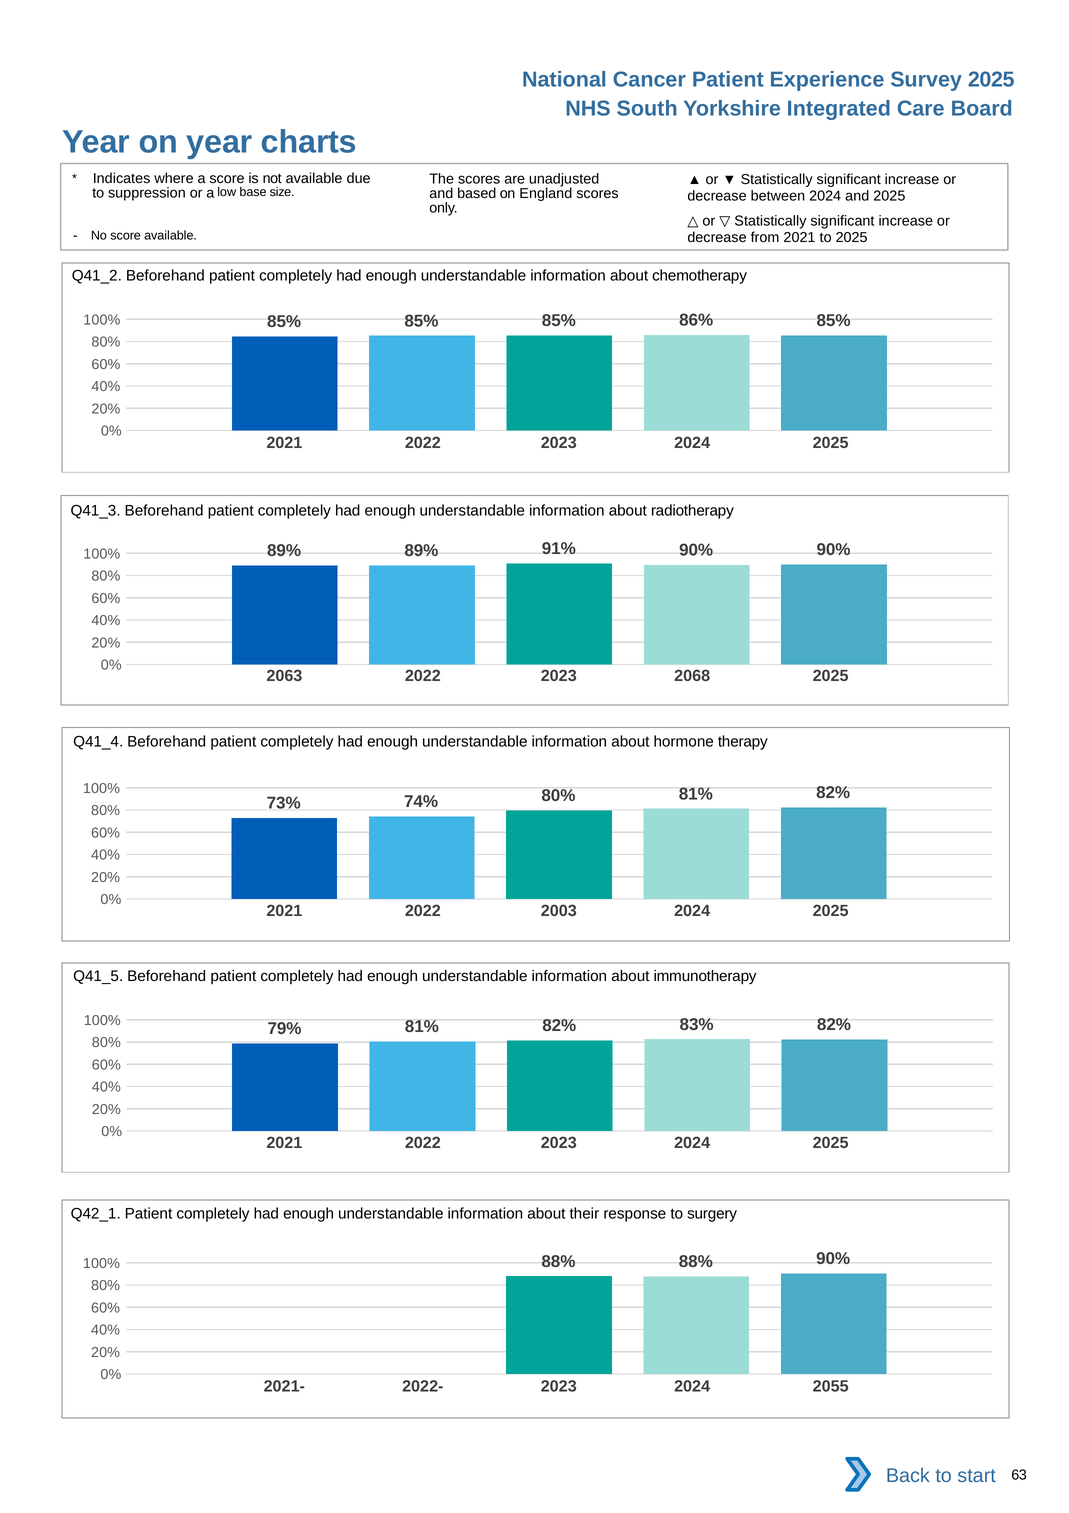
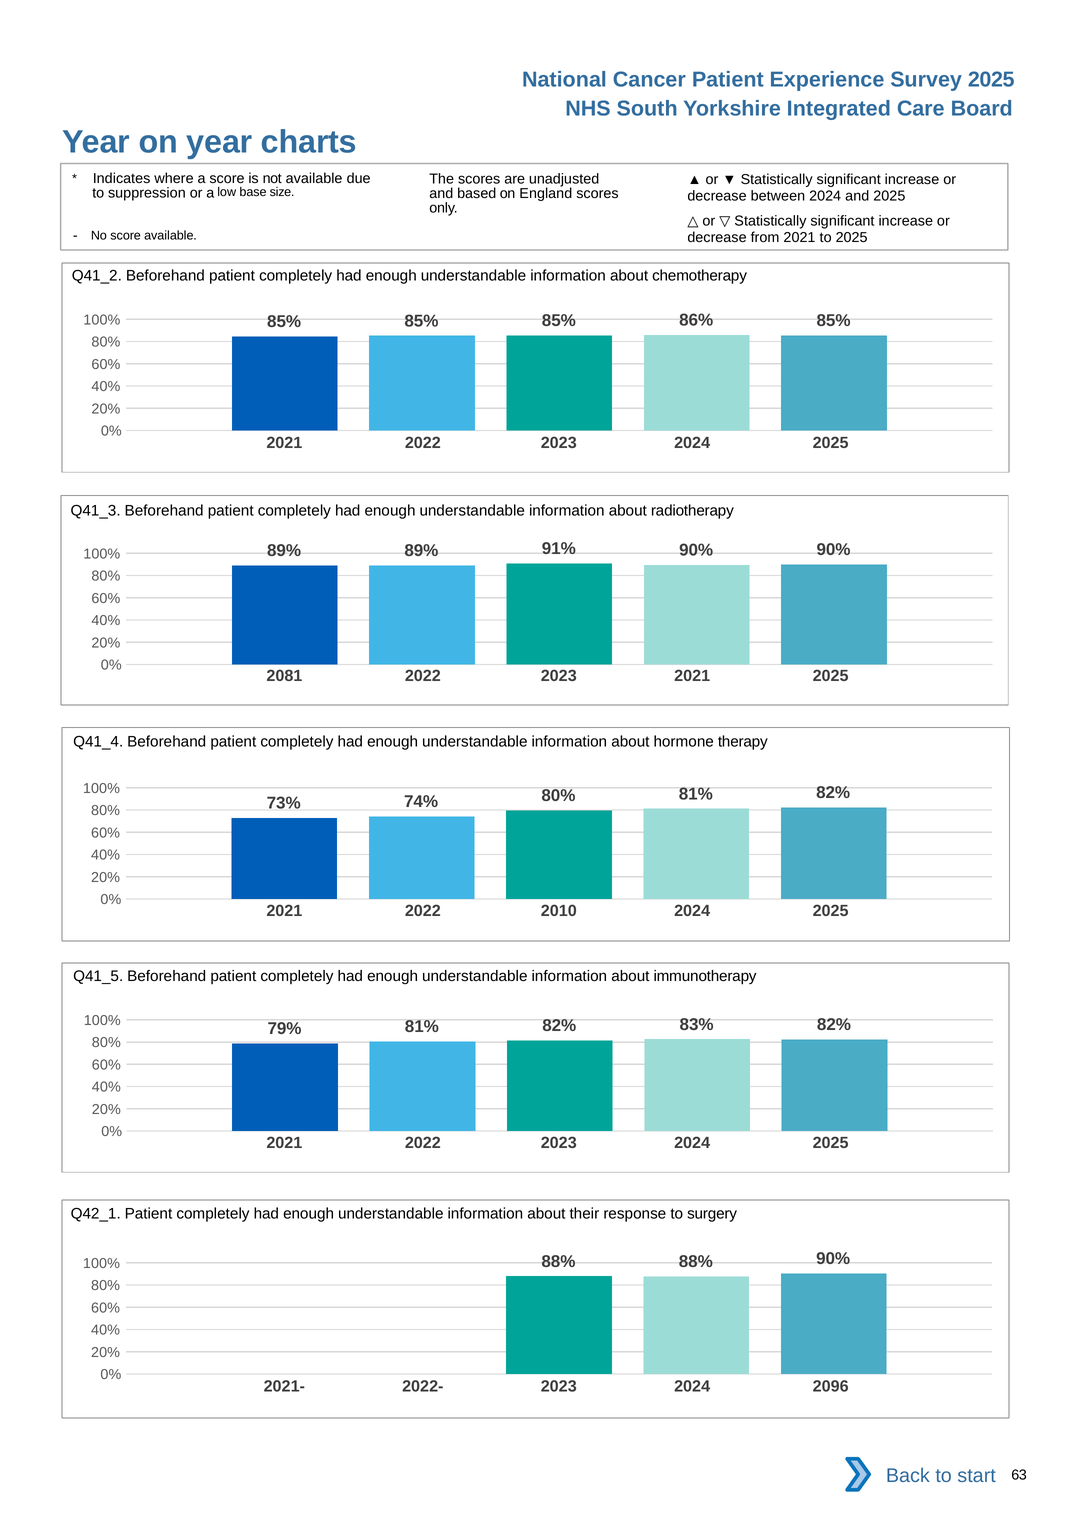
2063: 2063 -> 2081
2023 2068: 2068 -> 2021
2003: 2003 -> 2010
2055: 2055 -> 2096
